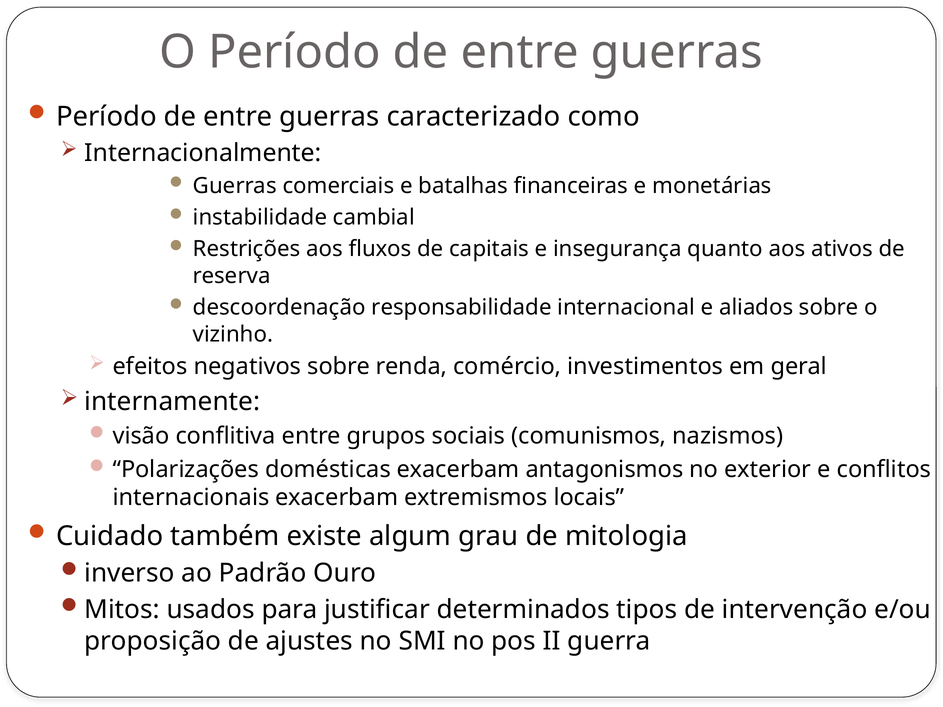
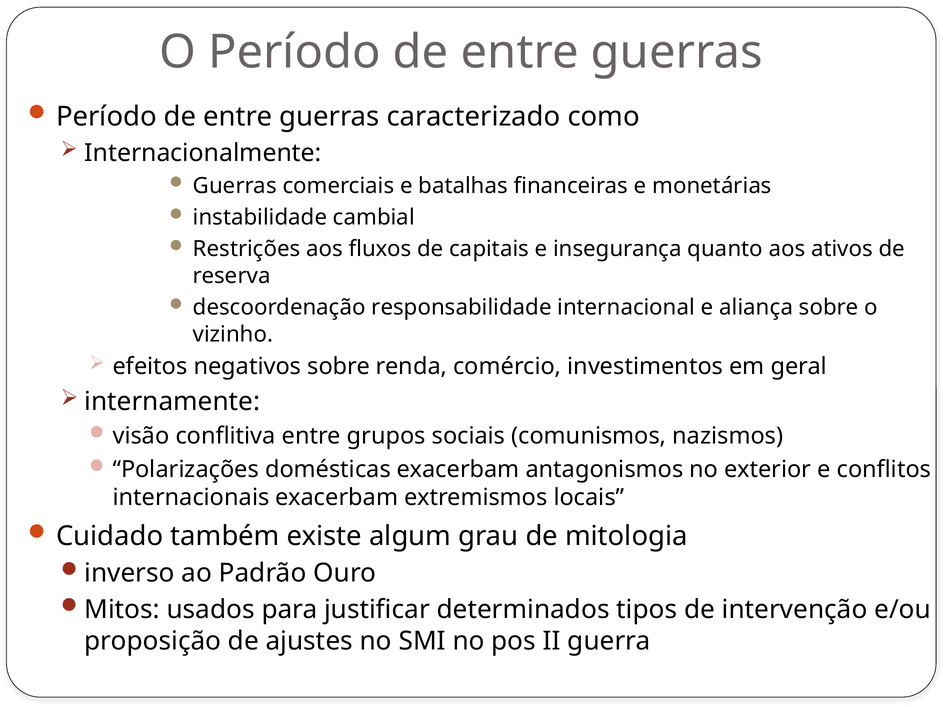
aliados: aliados -> aliança
